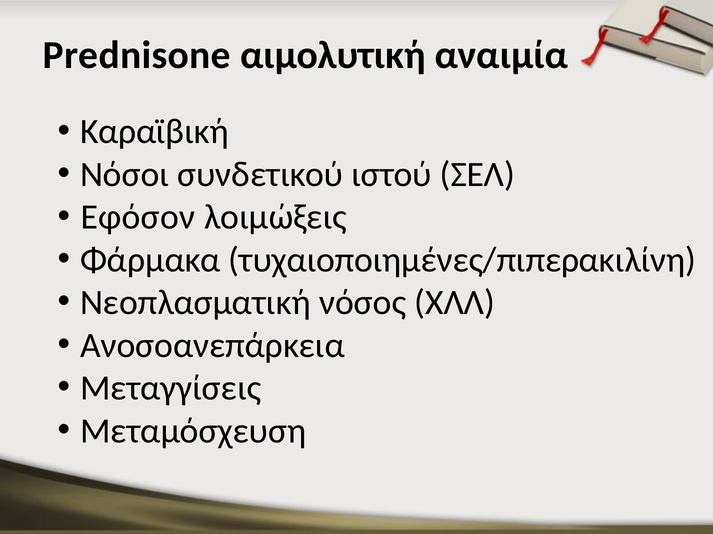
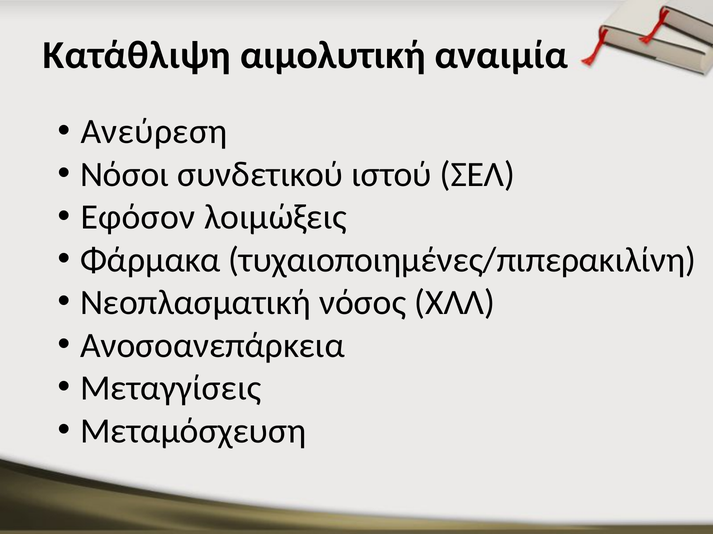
Prednisone: Prednisone -> Κατάθλιψη
Καραϊβική: Καραϊβική -> Ανεύρεση
